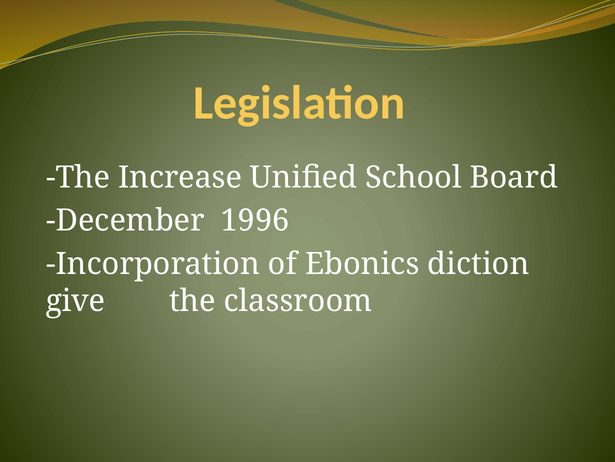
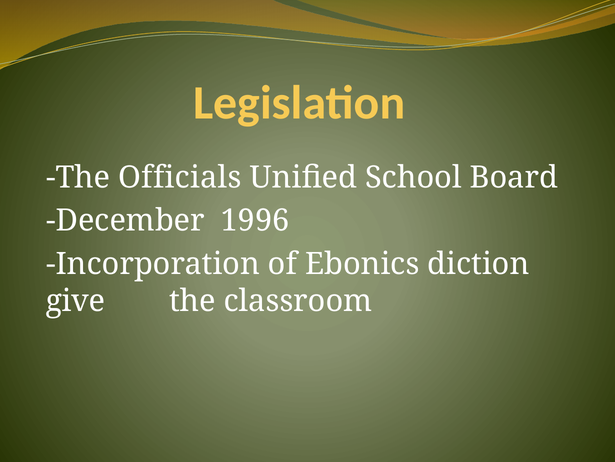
Increase: Increase -> Officials
